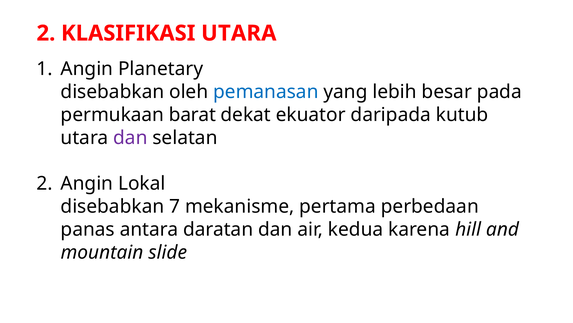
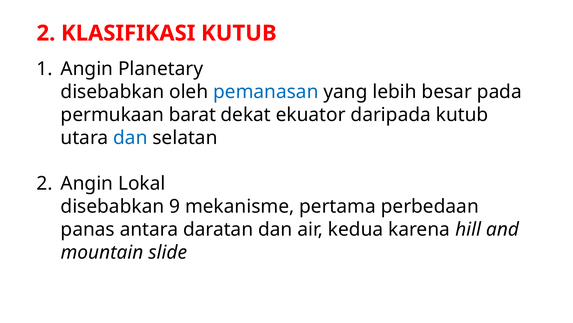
KLASIFIKASI UTARA: UTARA -> KUTUB
dan at (130, 137) colour: purple -> blue
7: 7 -> 9
